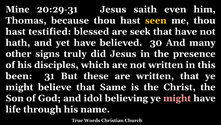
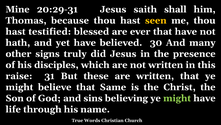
even: even -> shall
seek: seek -> ever
been: been -> raise
idol: idol -> sins
might at (177, 98) colour: pink -> light green
